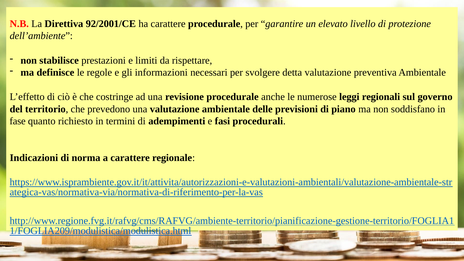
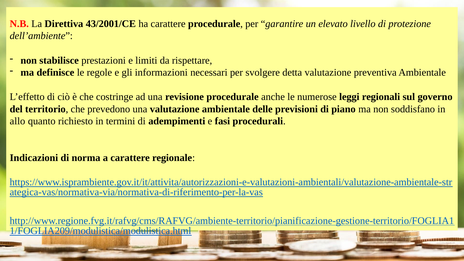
92/2001/CE: 92/2001/CE -> 43/2001/CE
fase: fase -> allo
